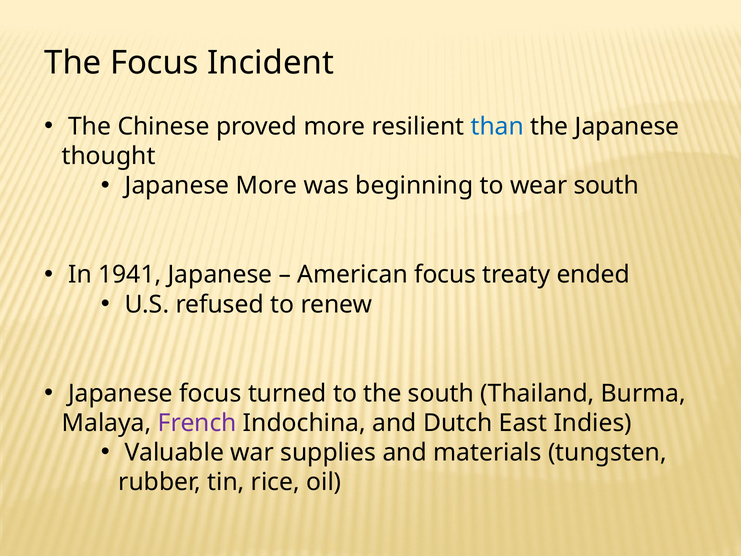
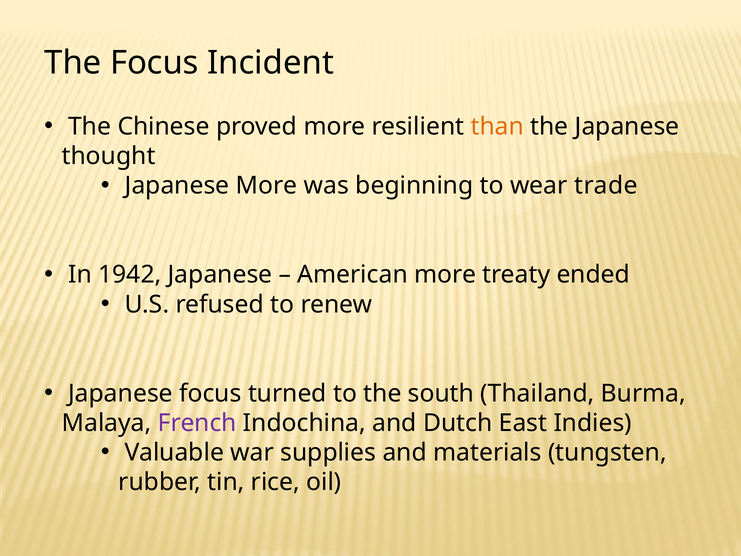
than colour: blue -> orange
wear south: south -> trade
1941: 1941 -> 1942
American focus: focus -> more
